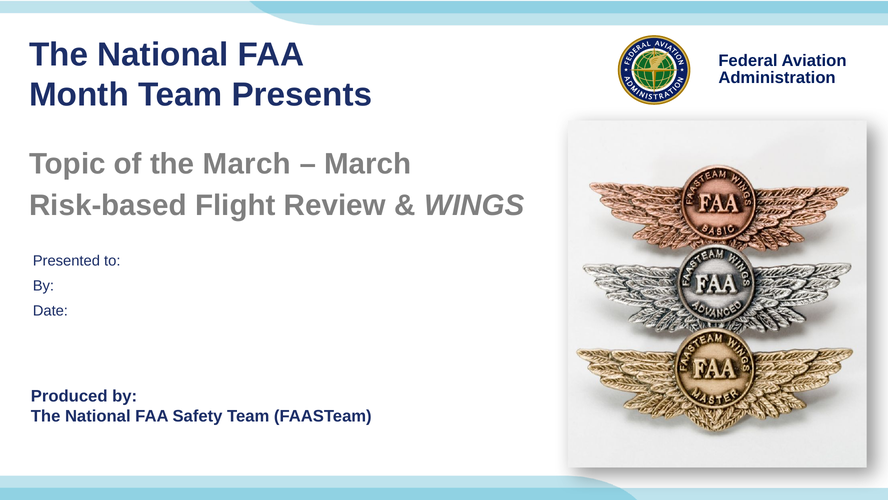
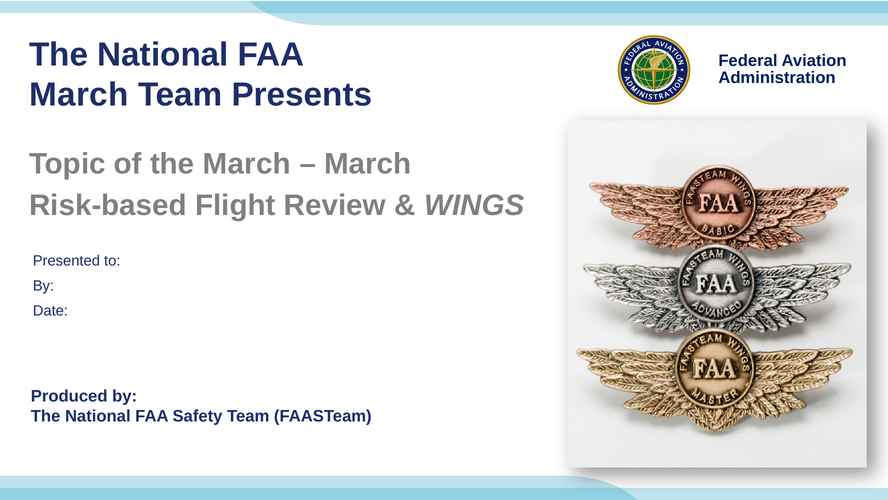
Month at (79, 95): Month -> March
